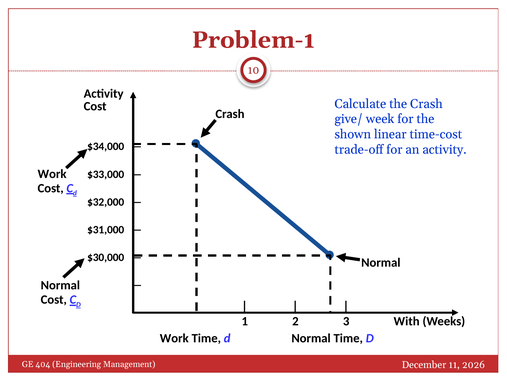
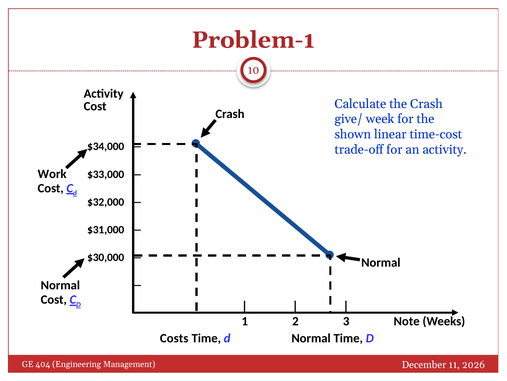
With: With -> Note
Work at (174, 338): Work -> Costs
